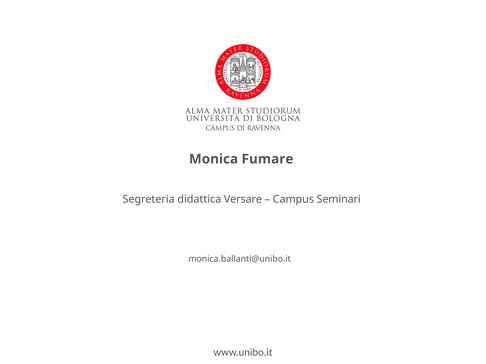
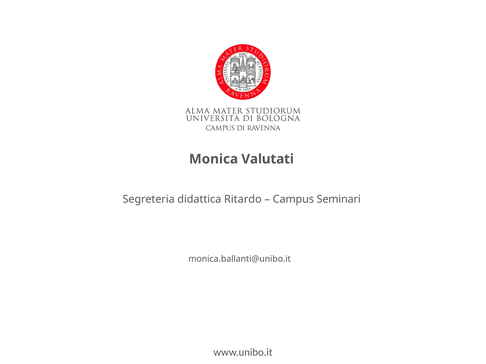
Fumare: Fumare -> Valutati
Versare: Versare -> Ritardo
